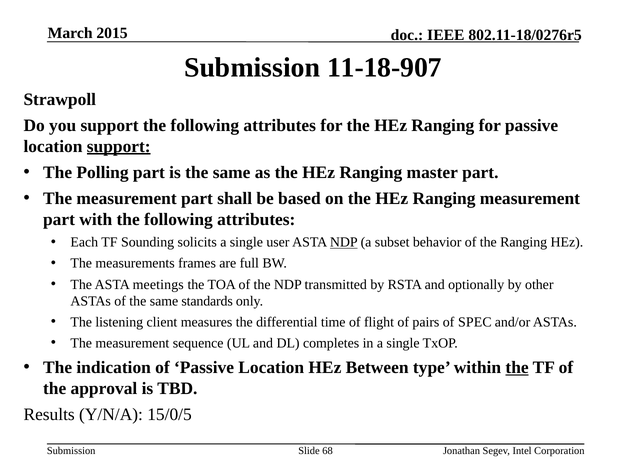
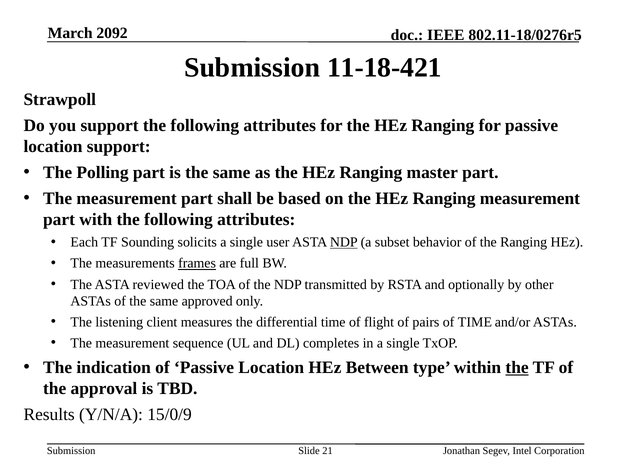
2015: 2015 -> 2092
11-18-907: 11-18-907 -> 11-18-421
support at (119, 146) underline: present -> none
frames underline: none -> present
meetings: meetings -> reviewed
standards: standards -> approved
of SPEC: SPEC -> TIME
15/0/5: 15/0/5 -> 15/0/9
68: 68 -> 21
